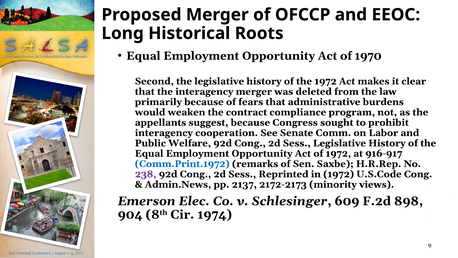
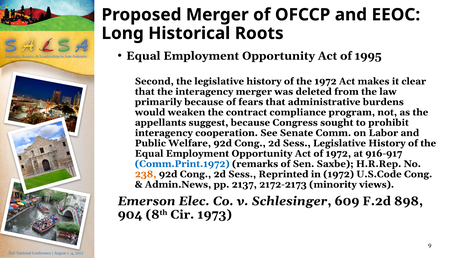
1970: 1970 -> 1995
238 colour: purple -> orange
1974: 1974 -> 1973
